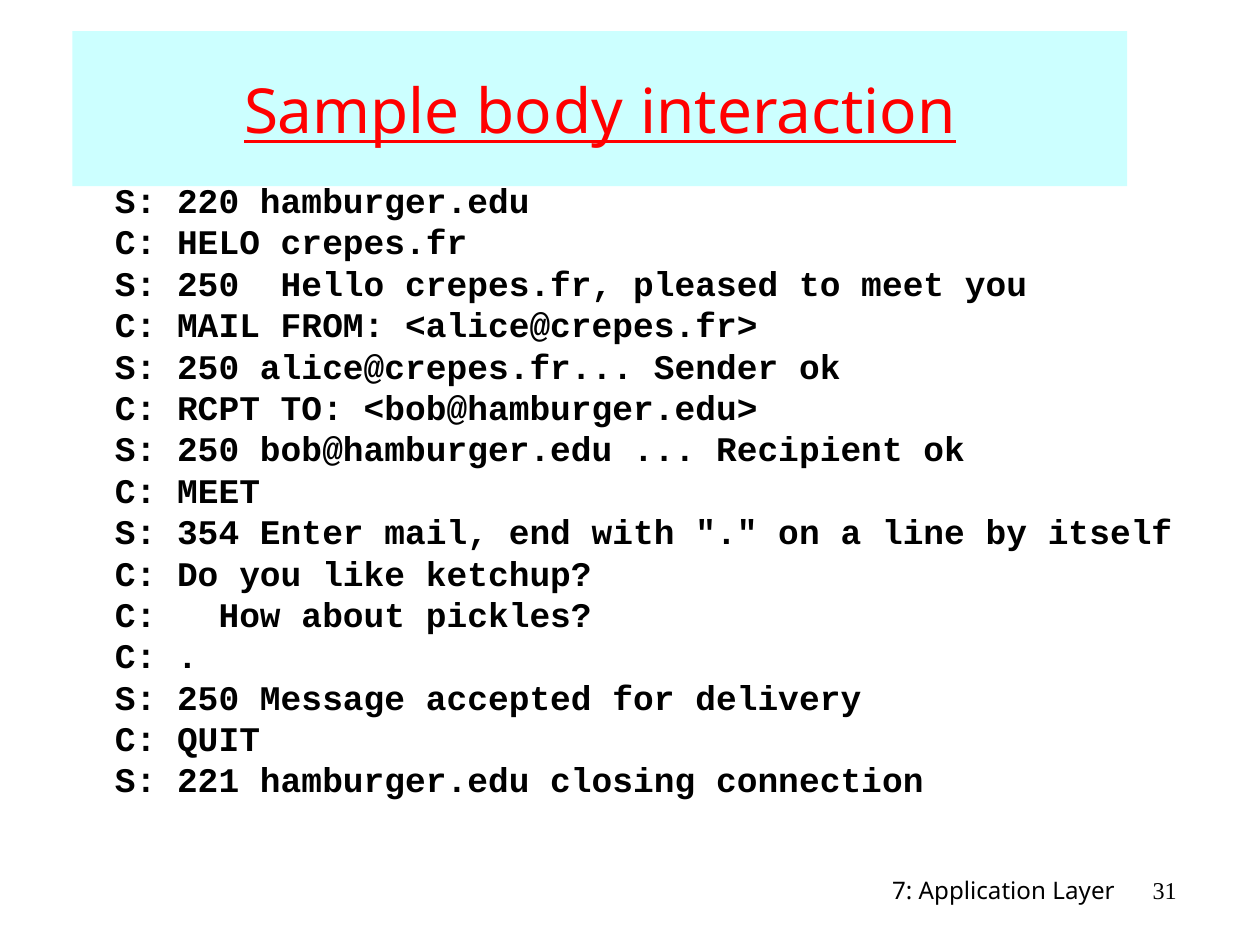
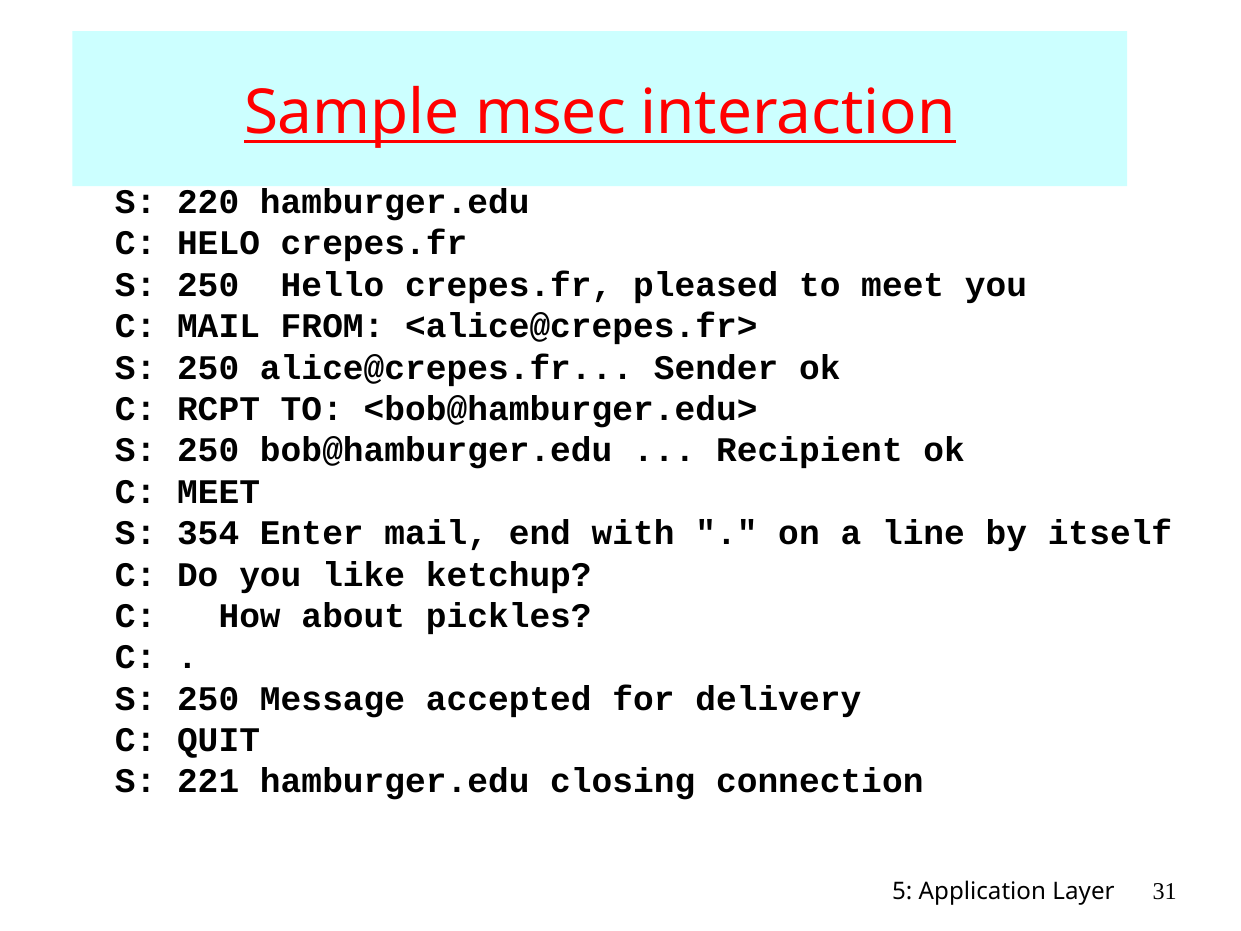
body: body -> msec
7: 7 -> 5
